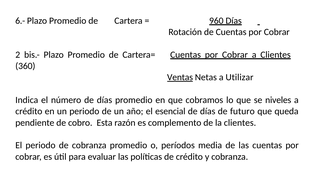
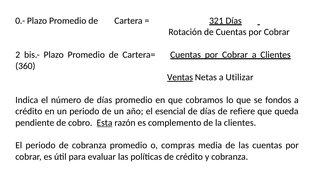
6.-: 6.- -> 0.-
960: 960 -> 321
niveles: niveles -> fondos
futuro: futuro -> refiere
Esta underline: none -> present
períodos: períodos -> compras
